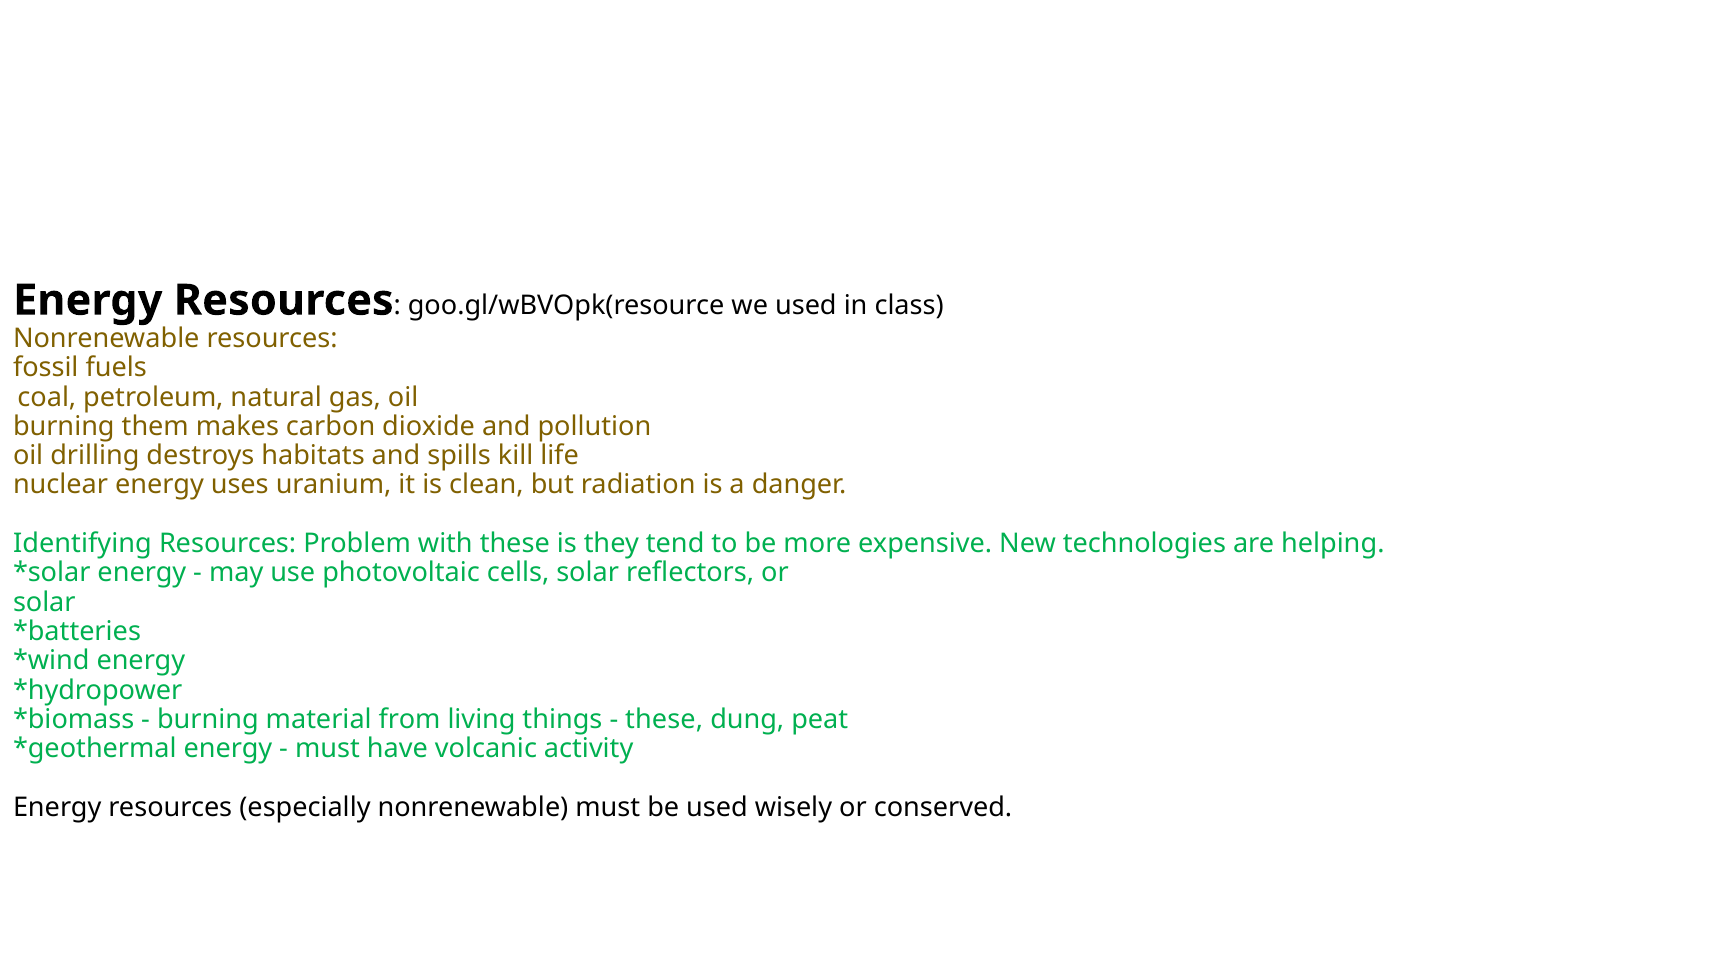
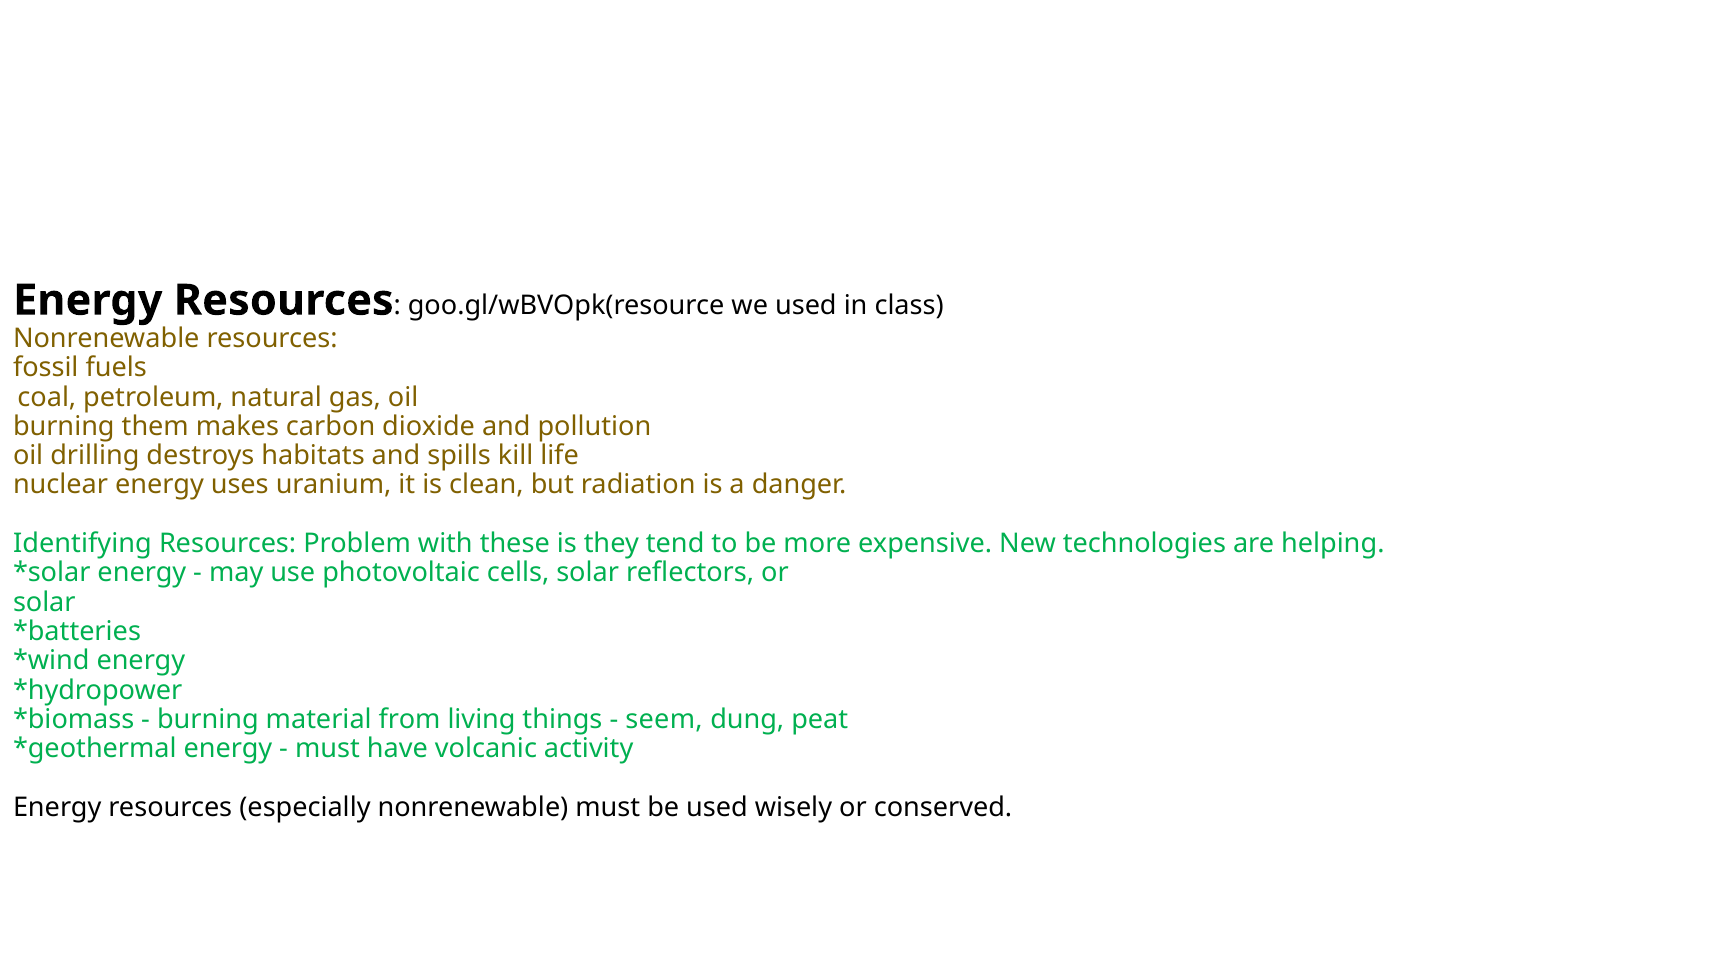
these at (664, 719): these -> seem
